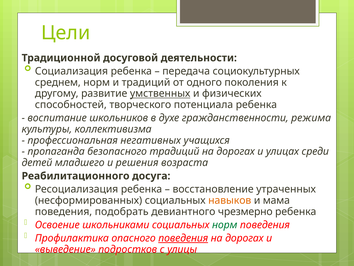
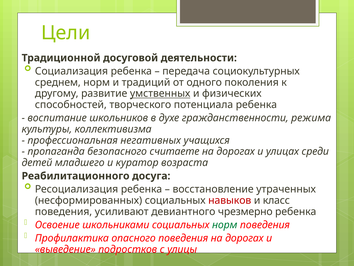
безопасного традиций: традиций -> считаете
решения: решения -> куратор
навыков colour: orange -> red
мама: мама -> класс
подобрать: подобрать -> усиливают
поведения at (183, 238) underline: present -> none
